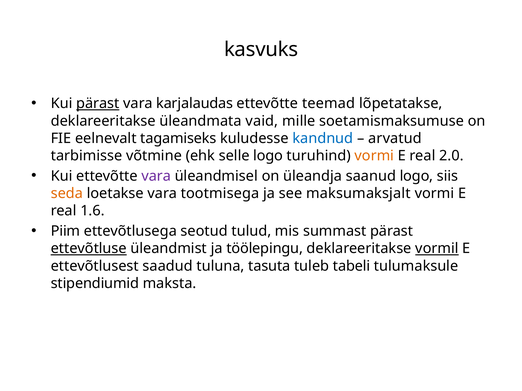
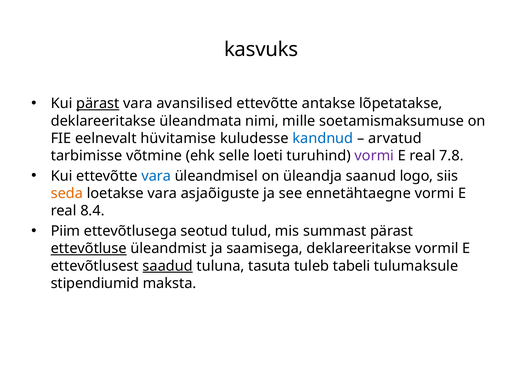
karjalaudas: karjalaudas -> avansilised
teemad: teemad -> antakse
vaid: vaid -> nimi
tagamiseks: tagamiseks -> hüvitamise
selle logo: logo -> loeti
vormi at (374, 156) colour: orange -> purple
2.0: 2.0 -> 7.8
vara at (156, 176) colour: purple -> blue
tootmisega: tootmisega -> asjaõiguste
maksumaksjalt: maksumaksjalt -> ennetähtaegne
1.6: 1.6 -> 8.4
töölepingu: töölepingu -> saamisega
vormil underline: present -> none
saadud underline: none -> present
